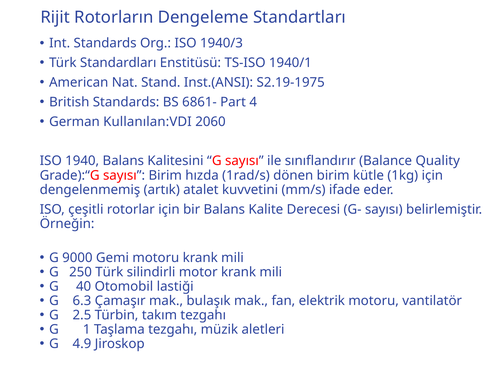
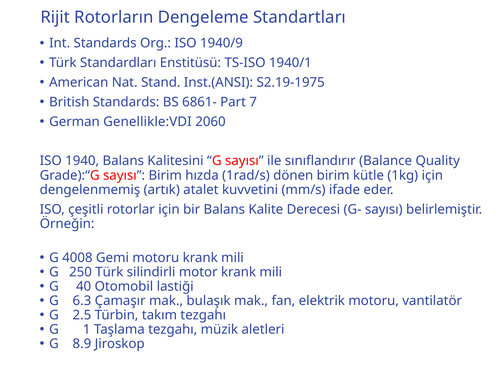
1940/3: 1940/3 -> 1940/9
4: 4 -> 7
Kullanılan:VDI: Kullanılan:VDI -> Genellikle:VDI
9000: 9000 -> 4008
4.9: 4.9 -> 8.9
